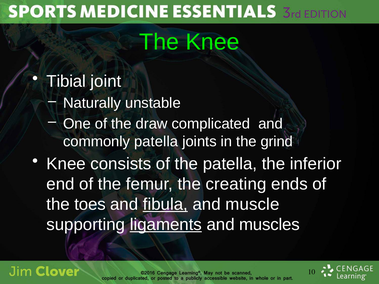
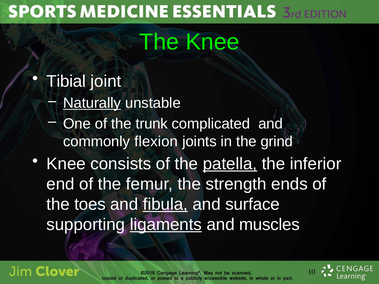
Naturally underline: none -> present
draw: draw -> trunk
commonly patella: patella -> flexion
patella at (230, 164) underline: none -> present
creating: creating -> strength
muscle: muscle -> surface
